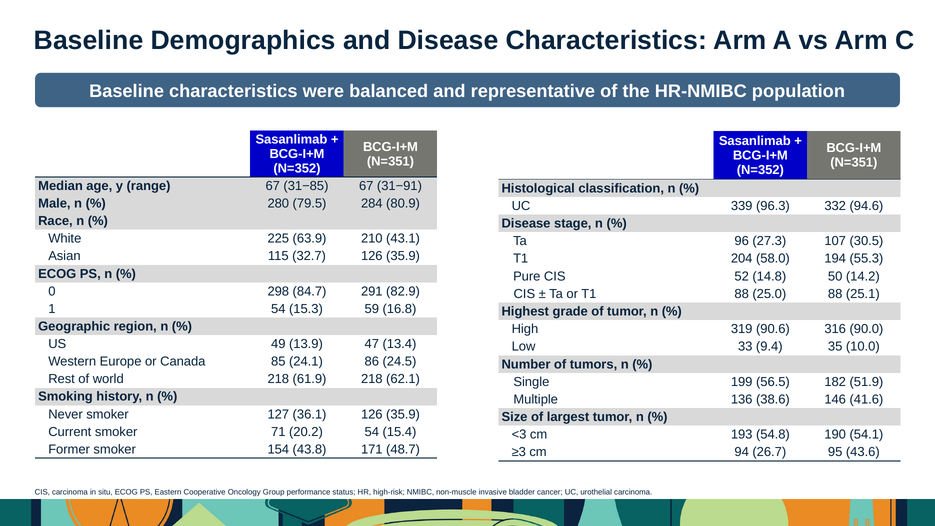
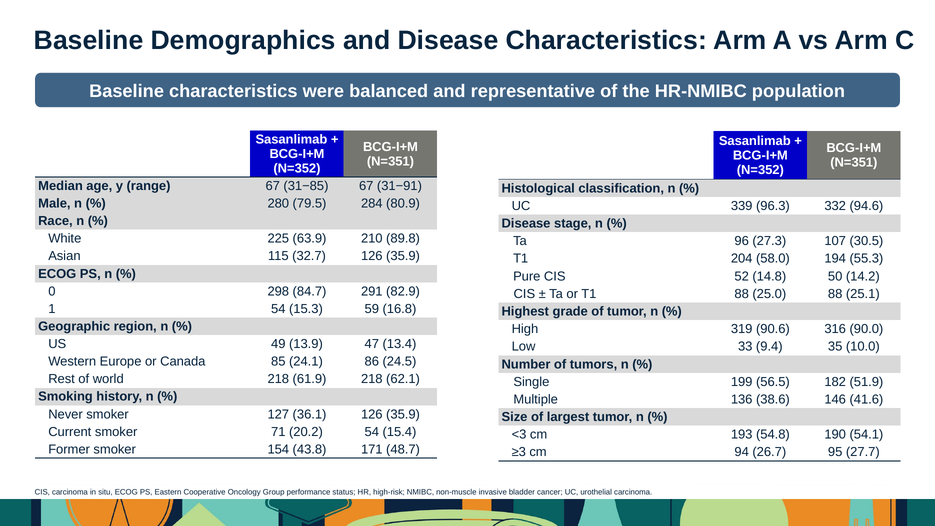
43.1: 43.1 -> 89.8
43.6: 43.6 -> 27.7
